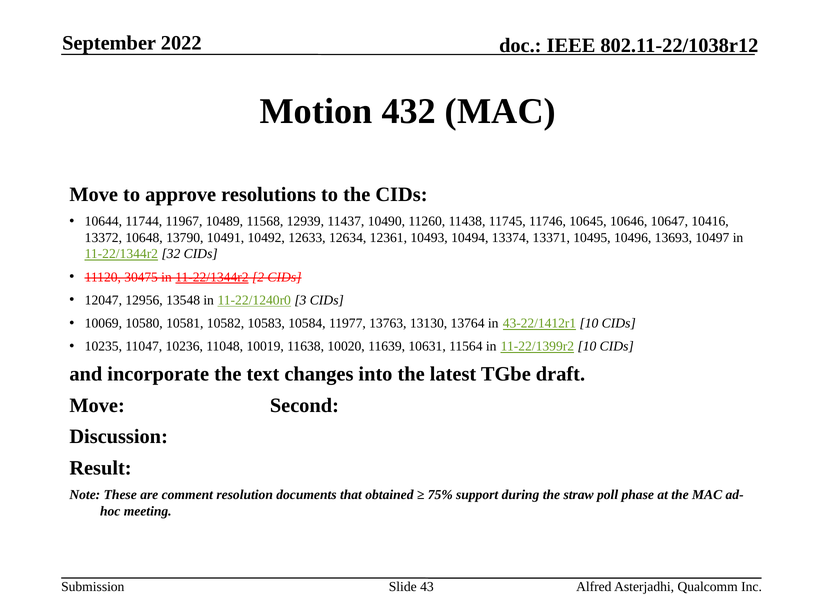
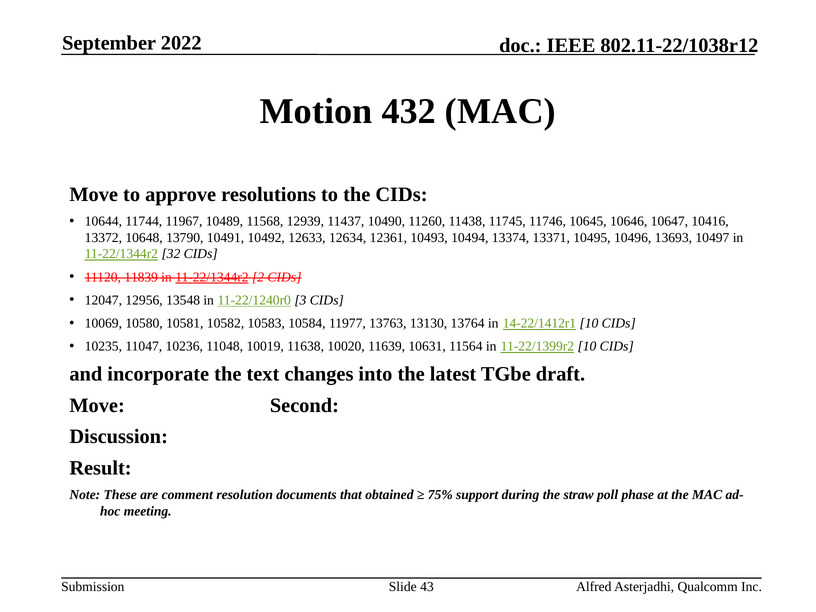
30475: 30475 -> 11839
43-22/1412r1: 43-22/1412r1 -> 14-22/1412r1
